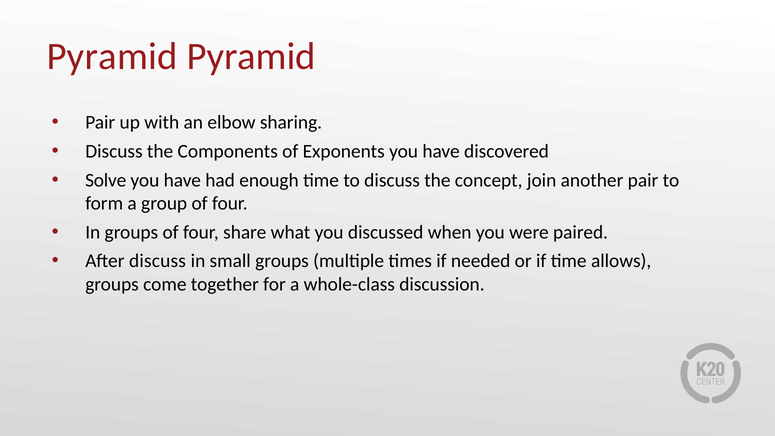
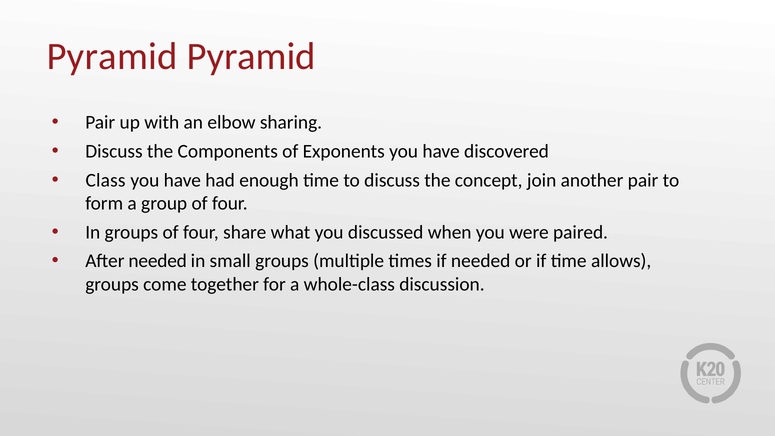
Solve: Solve -> Class
After discuss: discuss -> needed
